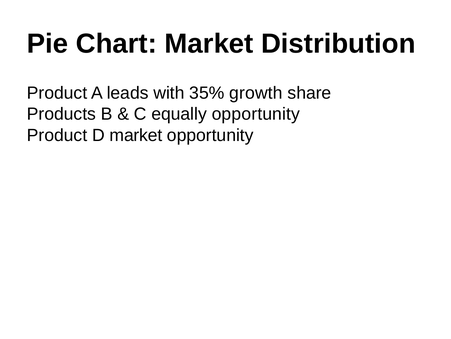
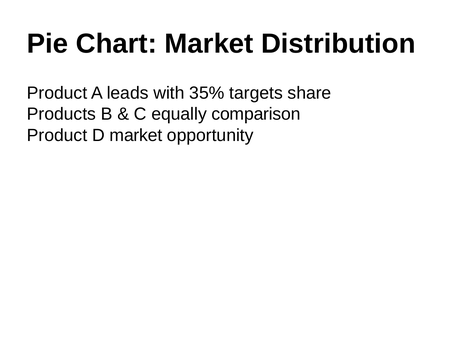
growth: growth -> targets
equally opportunity: opportunity -> comparison
